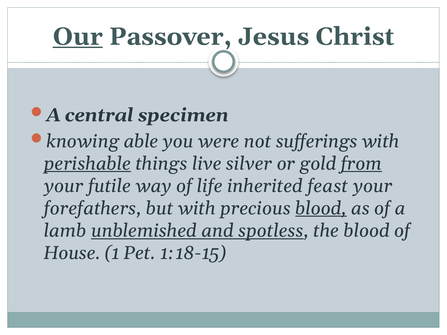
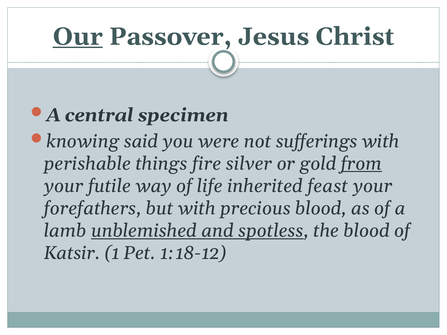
able: able -> said
perishable underline: present -> none
live: live -> fire
blood at (321, 208) underline: present -> none
House: House -> Katsir
1:18-15: 1:18-15 -> 1:18-12
